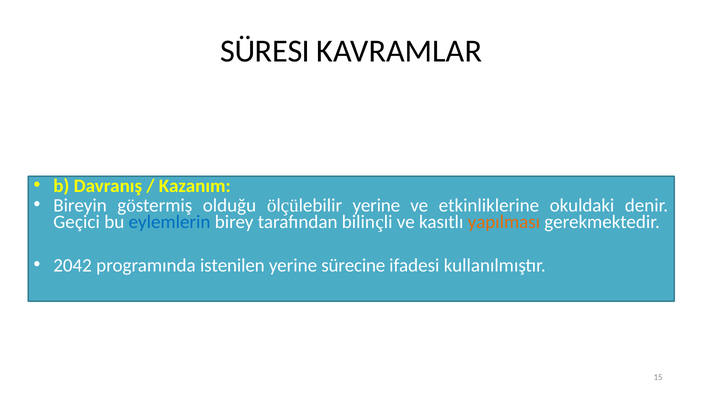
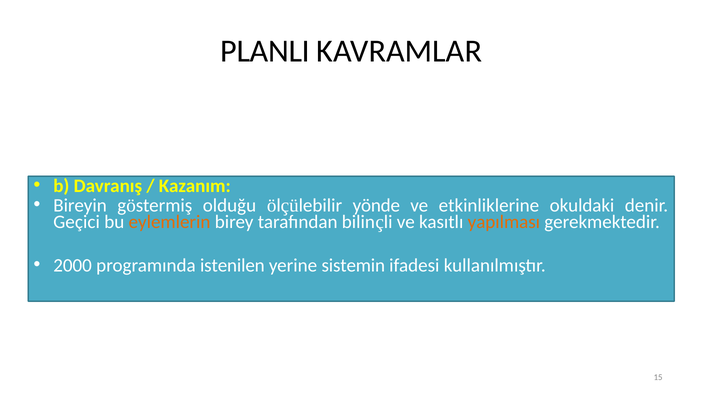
SÜRESI: SÜRESI -> PLANLI
ölçülebilir yerine: yerine -> yönde
eylemlerin colour: blue -> orange
2042: 2042 -> 2000
sürecine: sürecine -> sistemin
